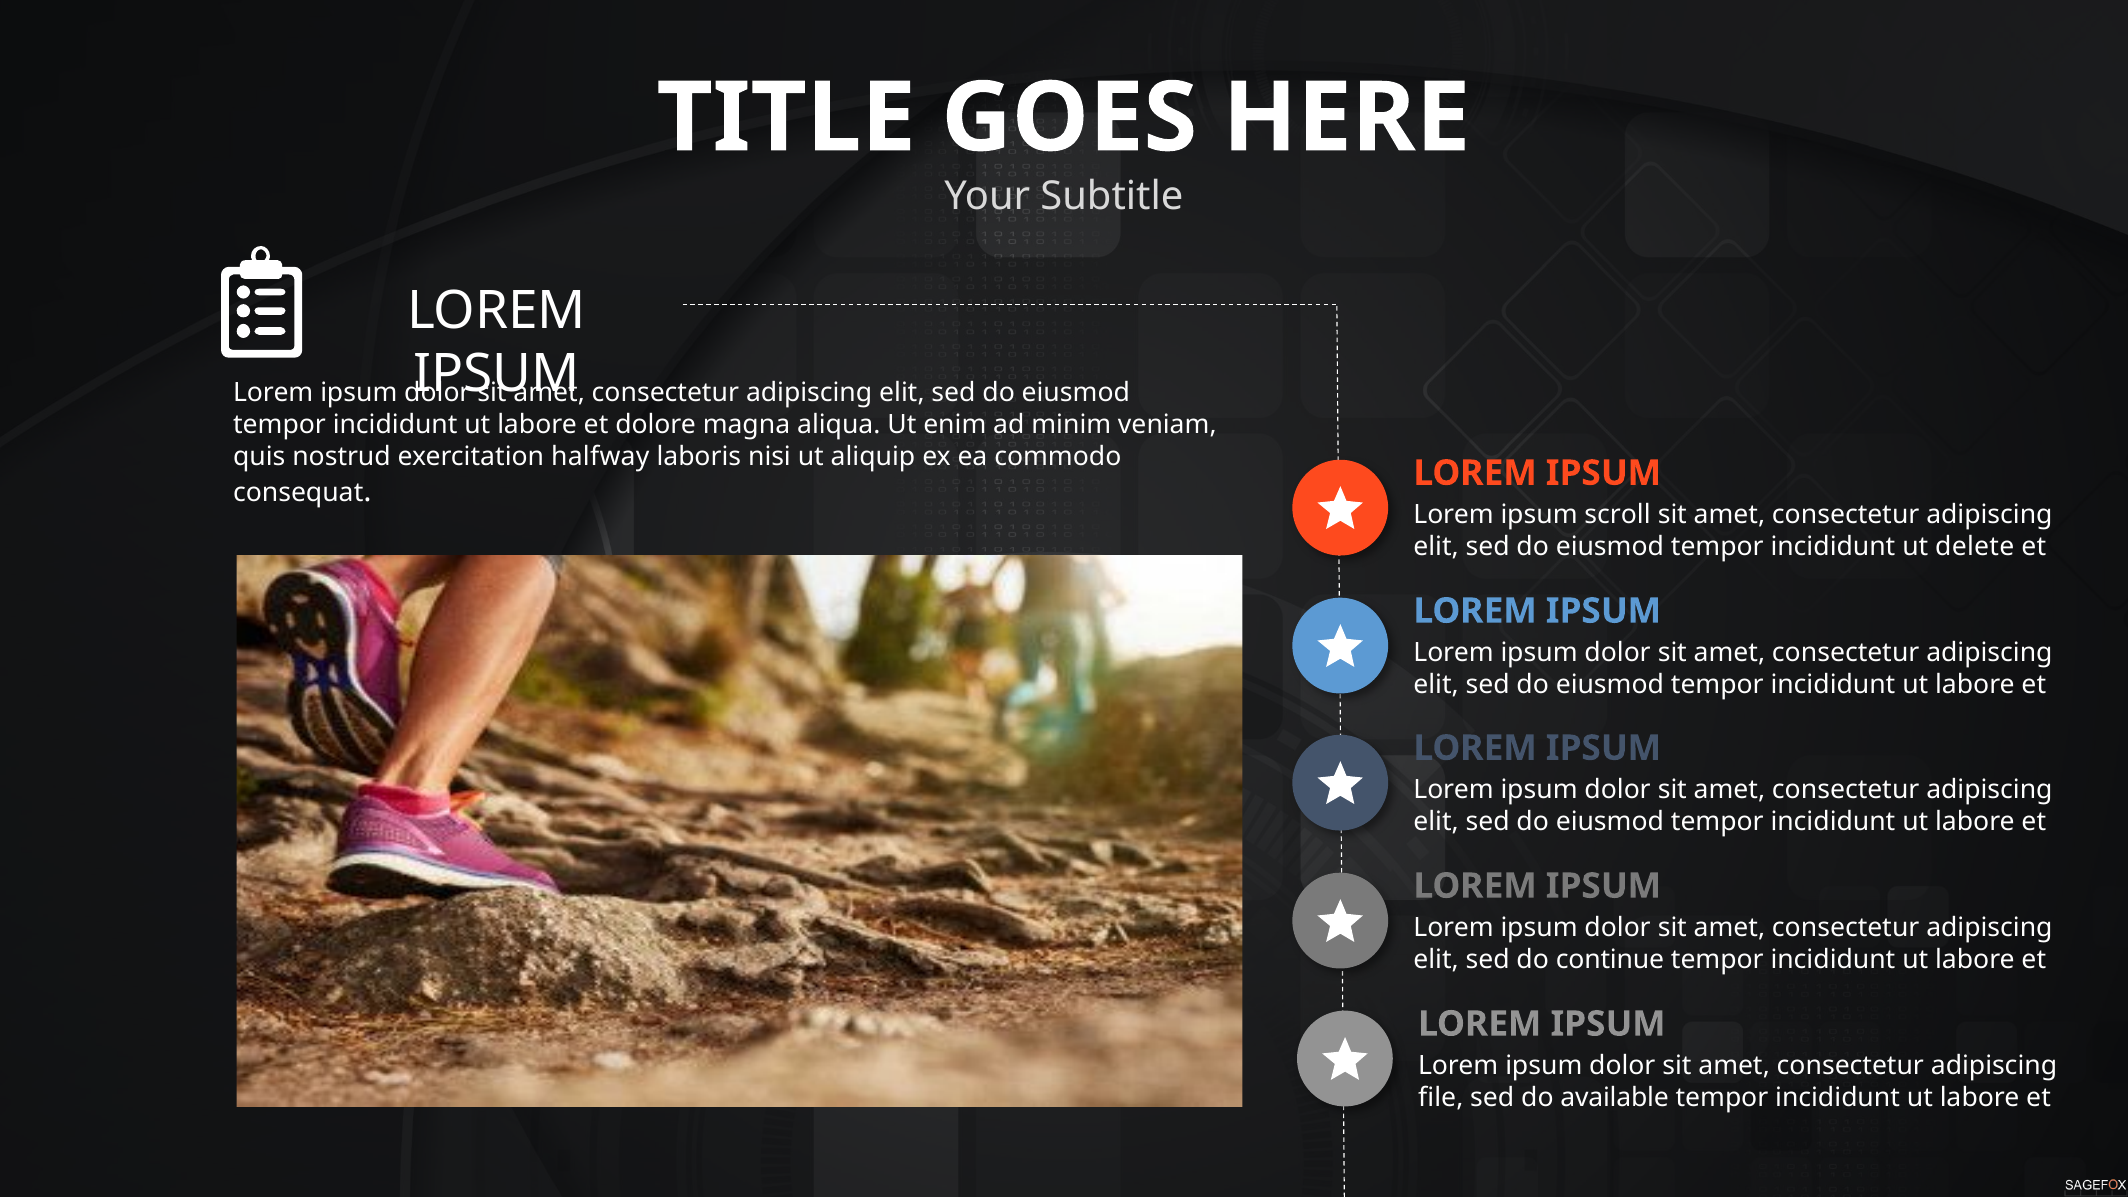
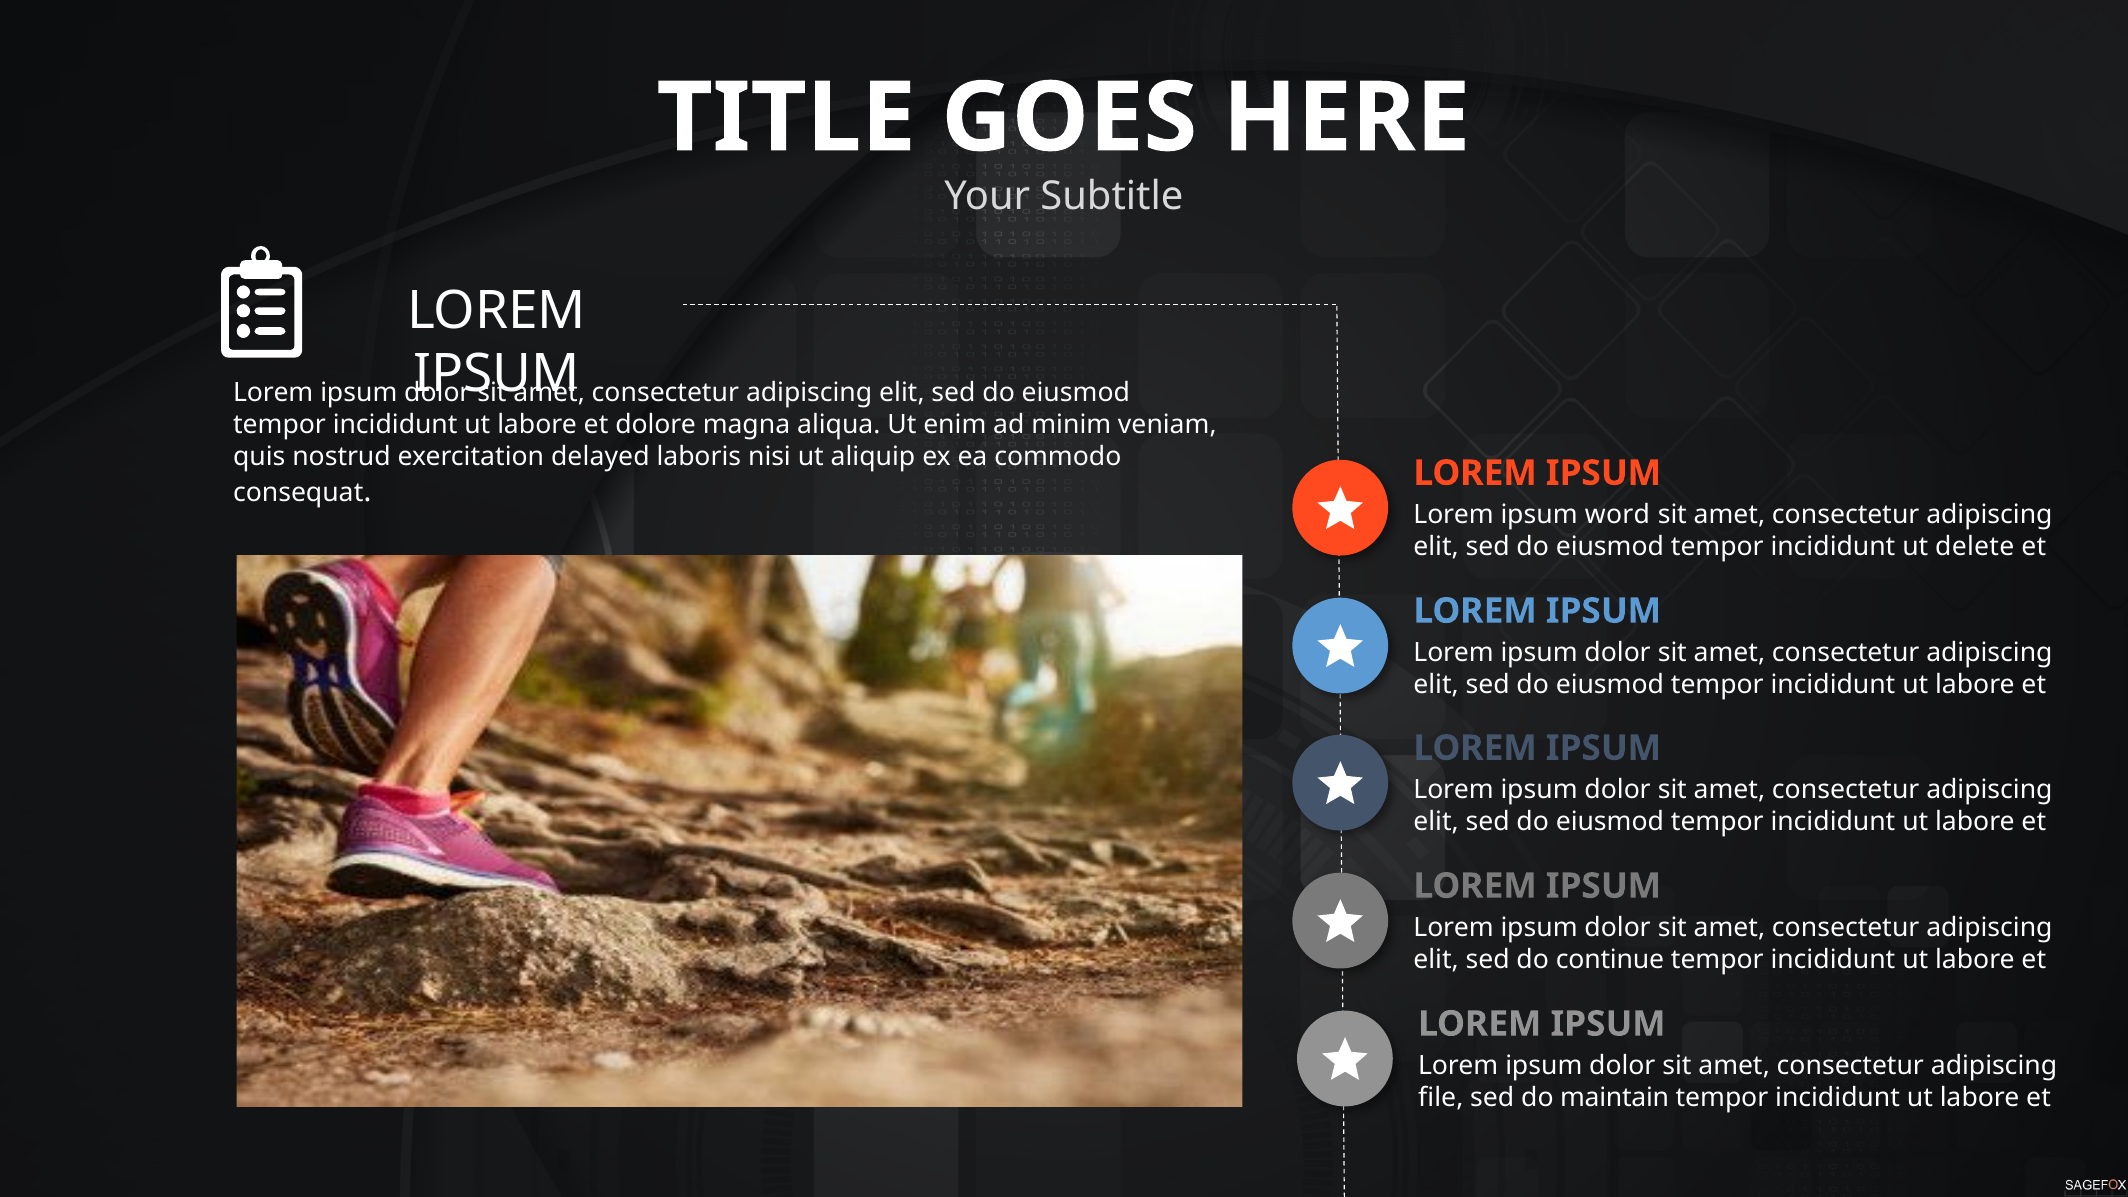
halfway: halfway -> delayed
scroll: scroll -> word
available: available -> maintain
